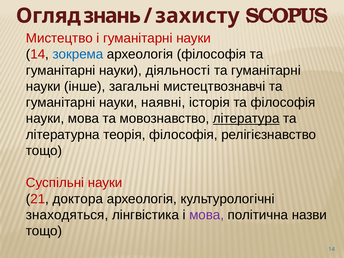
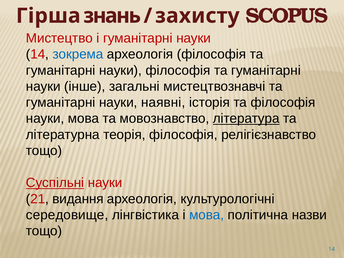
Огляд: Огляд -> Гірша
науки діяльності: діяльності -> філософія
Суспільні underline: none -> present
доктора: доктора -> видання
знаходяться: знаходяться -> середовище
мова at (207, 215) colour: purple -> blue
